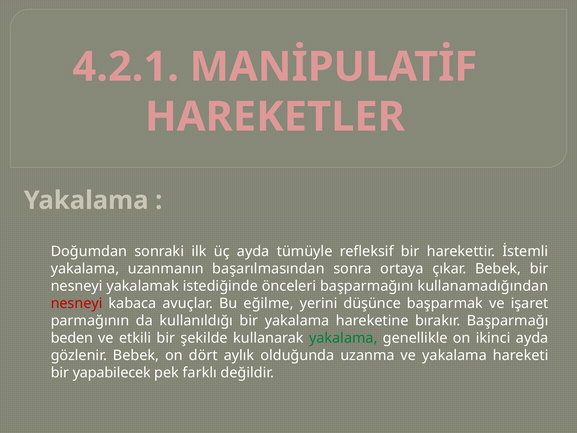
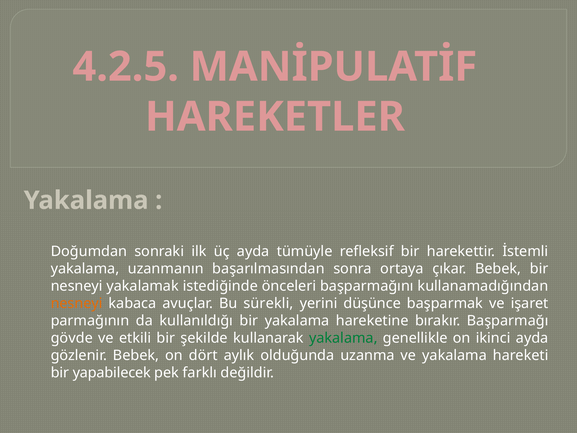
4.2.1: 4.2.1 -> 4.2.5
nesneyi at (77, 303) colour: red -> orange
eğilme: eğilme -> sürekli
beden: beden -> gövde
